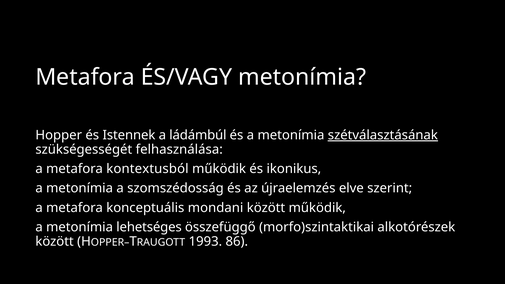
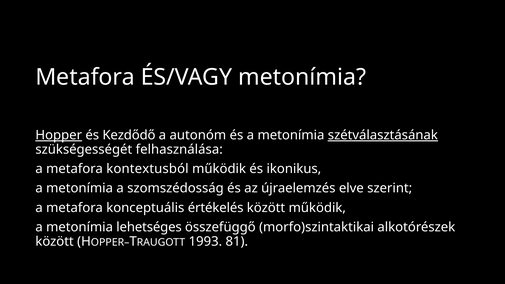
Hopper underline: none -> present
Istennek: Istennek -> Kezdődő
ládámbúl: ládámbúl -> autonóm
mondani: mondani -> értékelés
86: 86 -> 81
